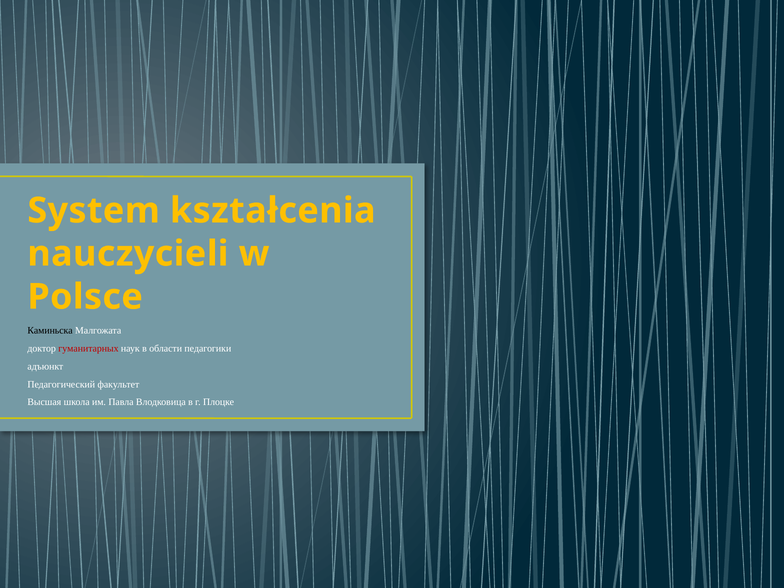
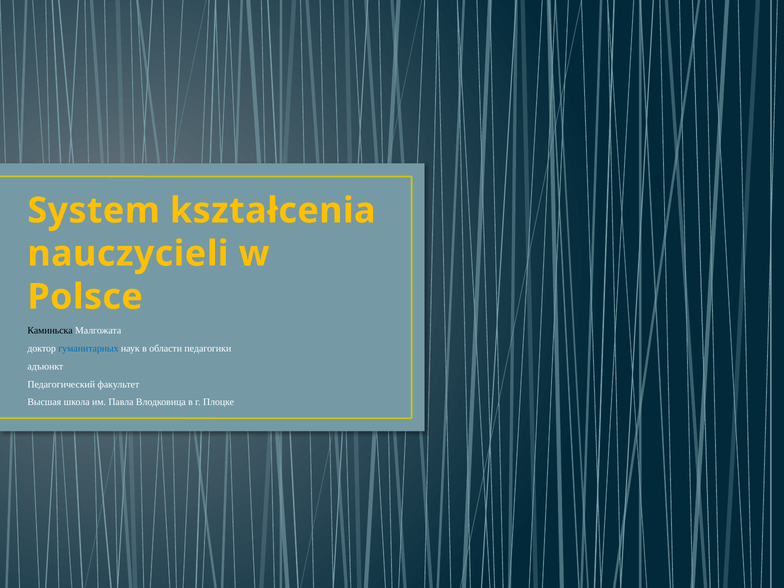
гуманитарных colour: red -> blue
